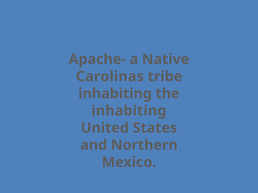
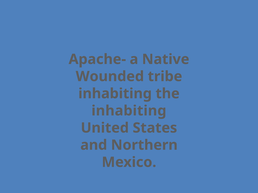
Carolinas: Carolinas -> Wounded
